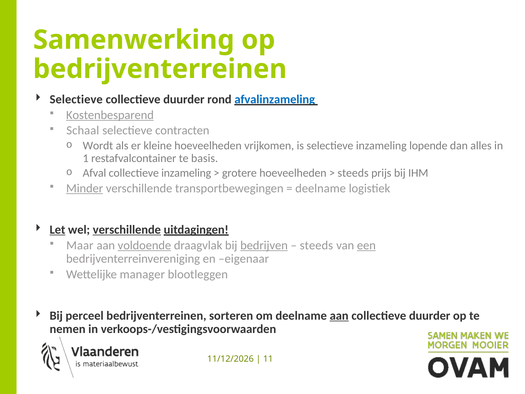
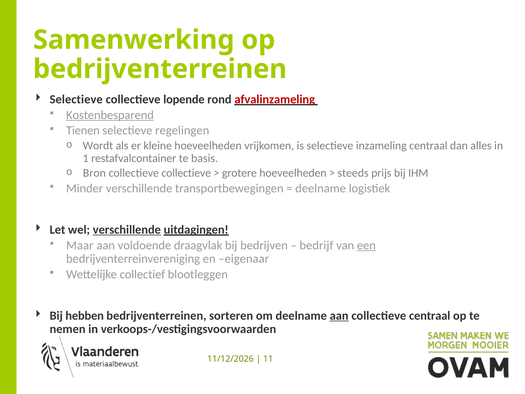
duurder at (184, 99): duurder -> lopende
afvalinzameling colour: blue -> red
Schaal: Schaal -> Tienen
contracten: contracten -> regelingen
inzameling lopende: lopende -> centraal
Afval: Afval -> Bron
collectieve inzameling: inzameling -> collectieve
Minder underline: present -> none
Let underline: present -> none
voldoende underline: present -> none
bedrijven underline: present -> none
steeds at (316, 245): steeds -> bedrijf
manager: manager -> collectief
perceel: perceel -> hebben
duurder at (430, 315): duurder -> centraal
